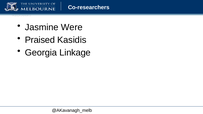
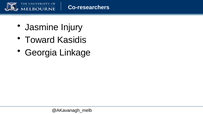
Were: Were -> Injury
Praised: Praised -> Toward
